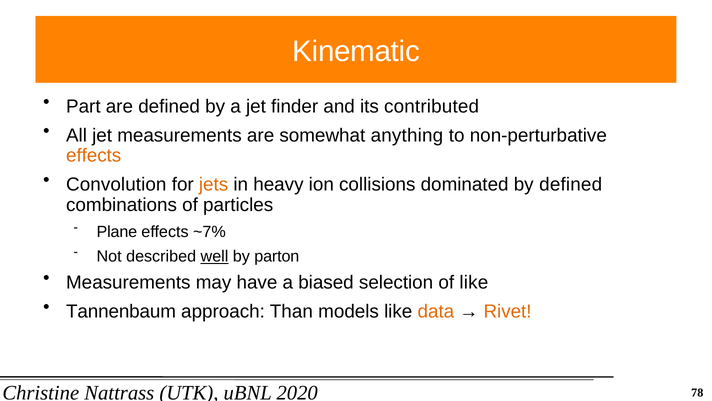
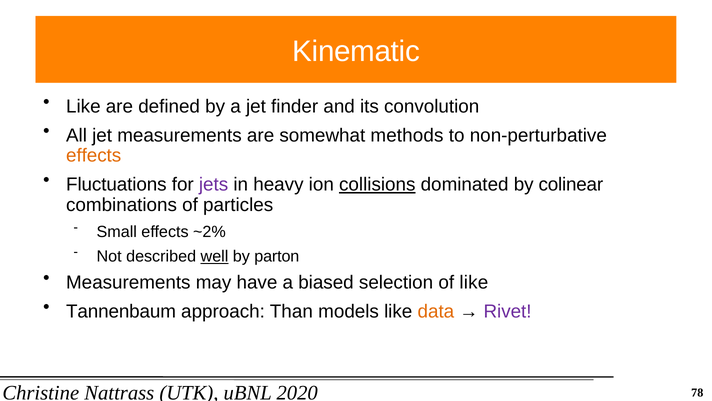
Part at (83, 106): Part -> Like
contributed: contributed -> convolution
anything: anything -> methods
Convolution: Convolution -> Fluctuations
jets colour: orange -> purple
collisions underline: none -> present
by defined: defined -> colinear
Plane: Plane -> Small
~7%: ~7% -> ~2%
Rivet colour: orange -> purple
